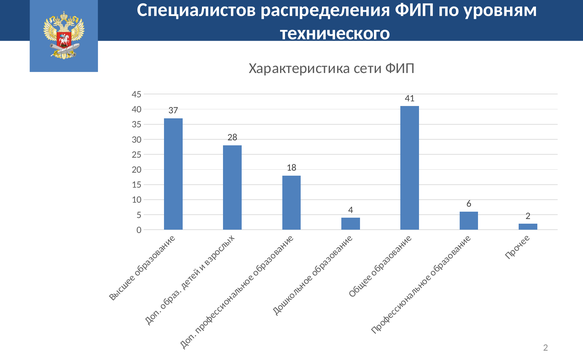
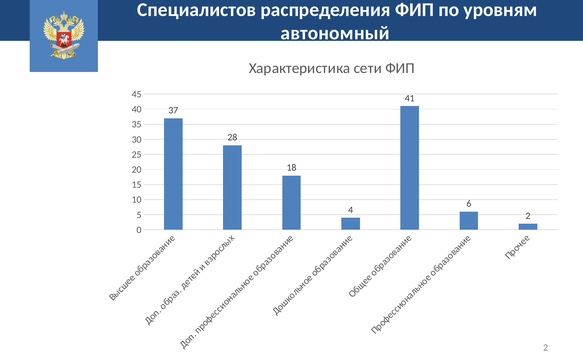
технического: технического -> автономный
